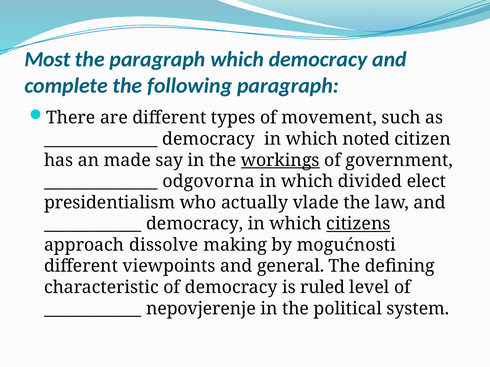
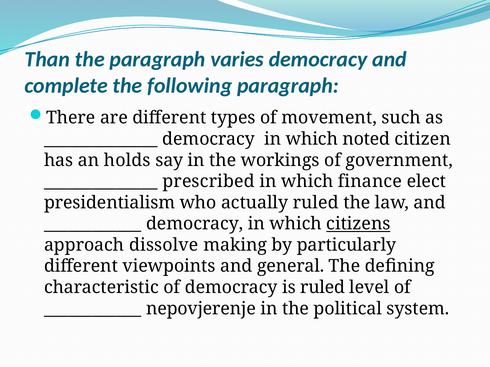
Most: Most -> Than
paragraph which: which -> varies
made: made -> holds
workings underline: present -> none
odgovorna: odgovorna -> prescribed
divided: divided -> finance
actually vlade: vlade -> ruled
mogućnosti: mogućnosti -> particularly
